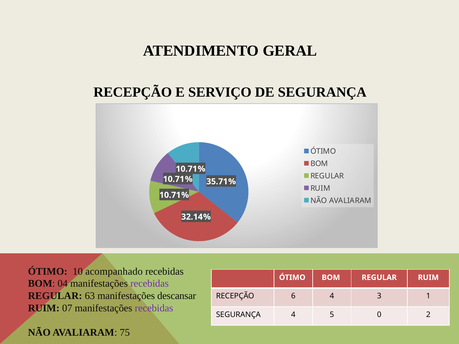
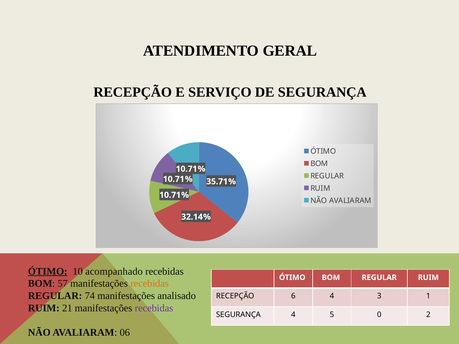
ÓTIMO at (48, 272) underline: none -> present
04: 04 -> 57
recebidas at (150, 284) colour: purple -> orange
63: 63 -> 74
descansar: descansar -> analisado
07: 07 -> 21
75: 75 -> 06
